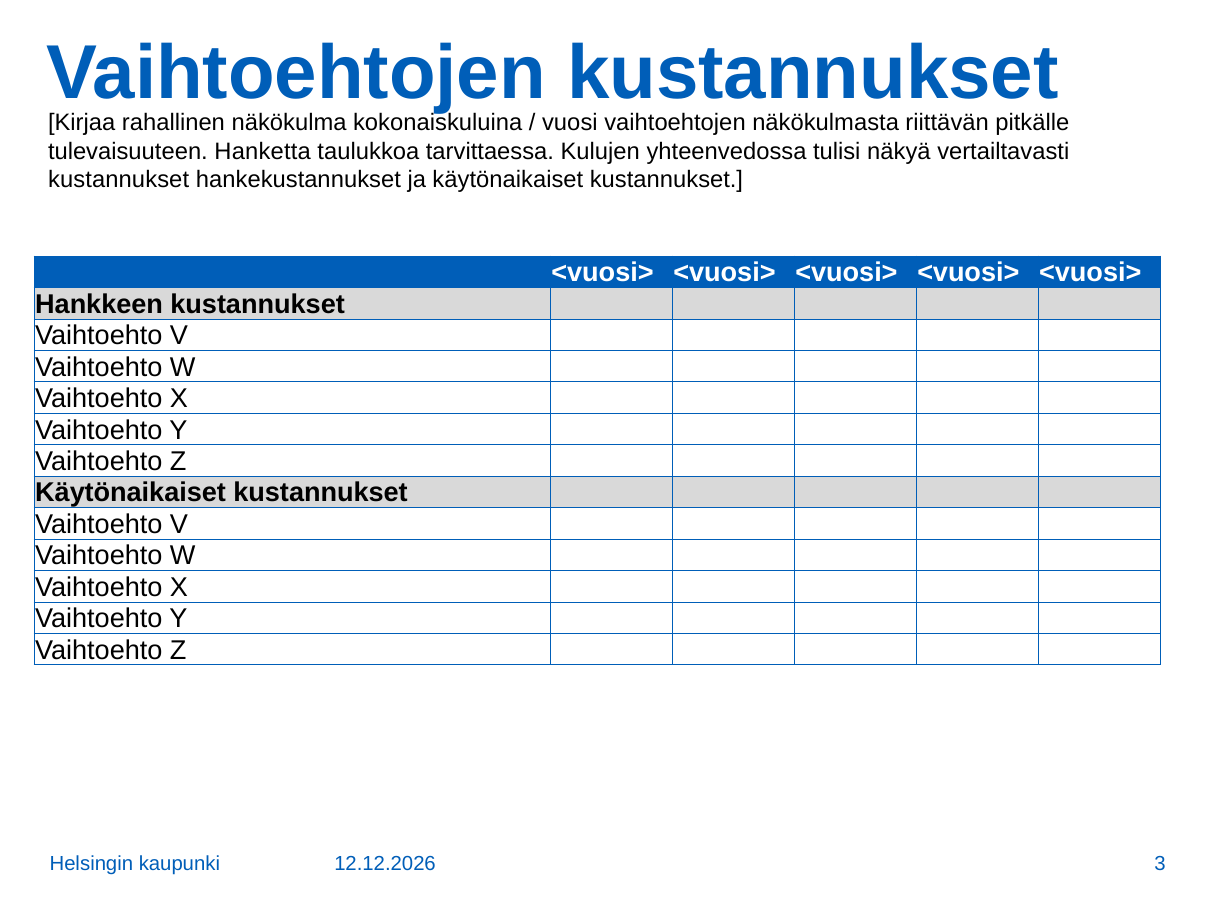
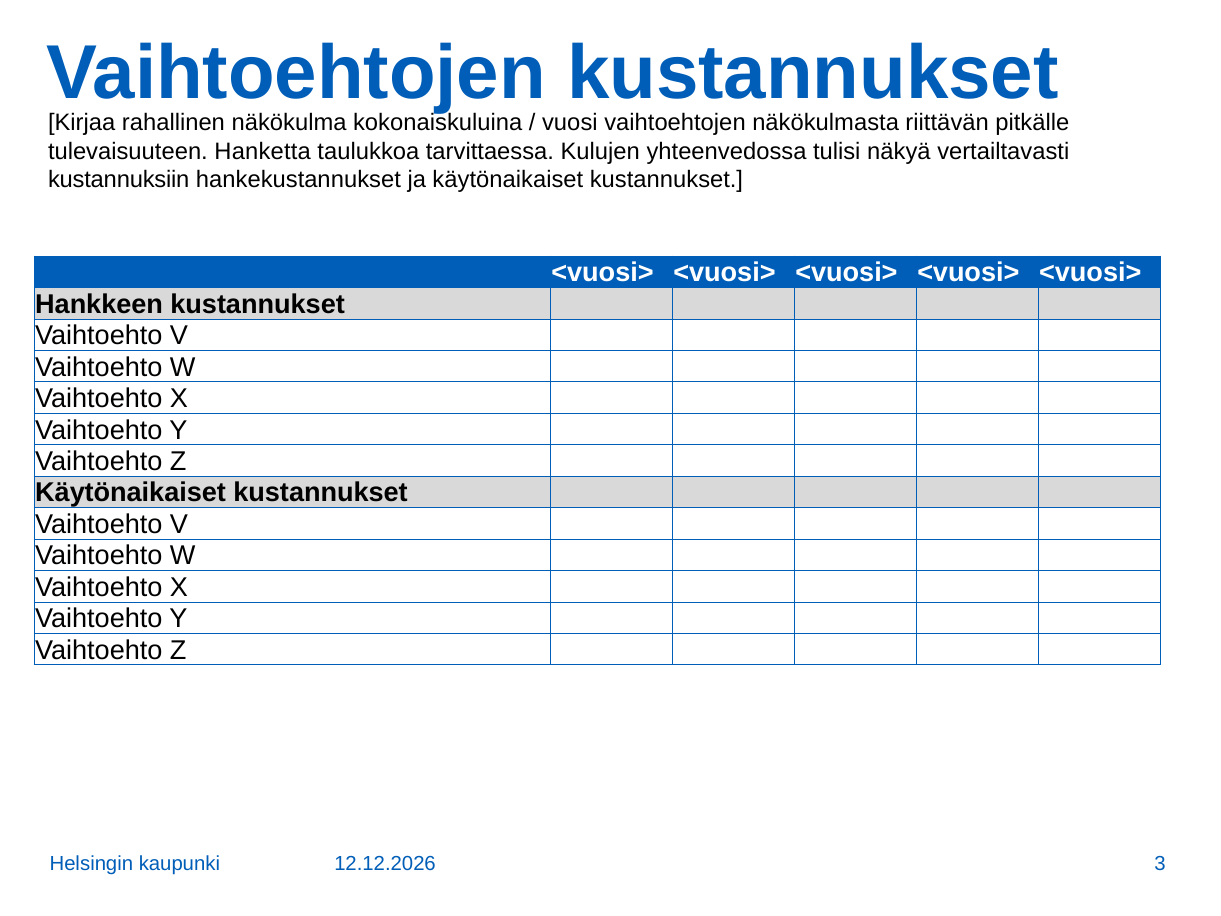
kustannukset at (119, 180): kustannukset -> kustannuksiin
